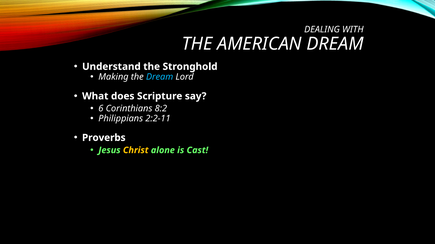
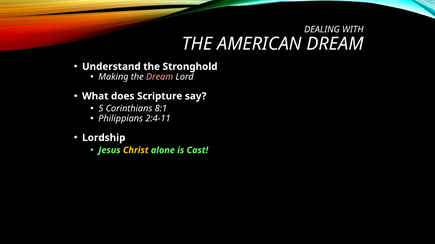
Dream at (160, 77) colour: light blue -> pink
6: 6 -> 5
8:2: 8:2 -> 8:1
2:2-11: 2:2-11 -> 2:4-11
Proverbs: Proverbs -> Lordship
